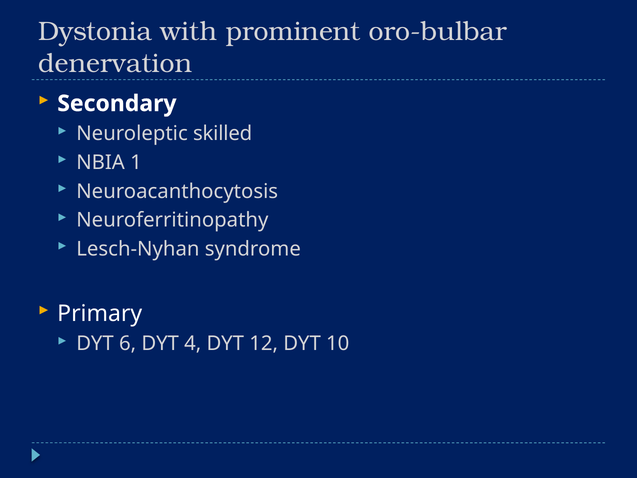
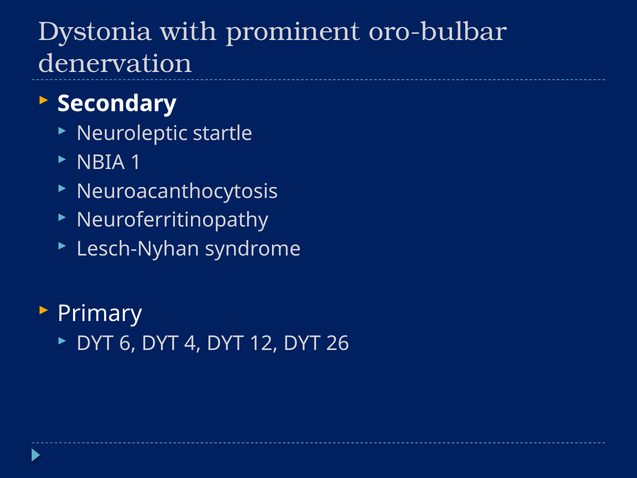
skilled: skilled -> startle
10: 10 -> 26
